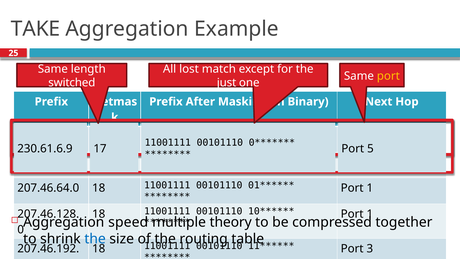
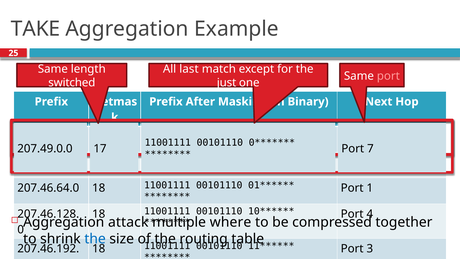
lost: lost -> last
port at (388, 76) colour: yellow -> pink
230.61.6.9: 230.61.6.9 -> 207.49.0.0
5: 5 -> 7
1 at (370, 214): 1 -> 4
speed: speed -> attack
theory: theory -> where
